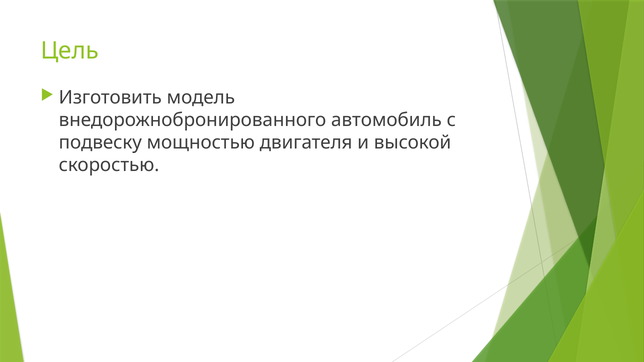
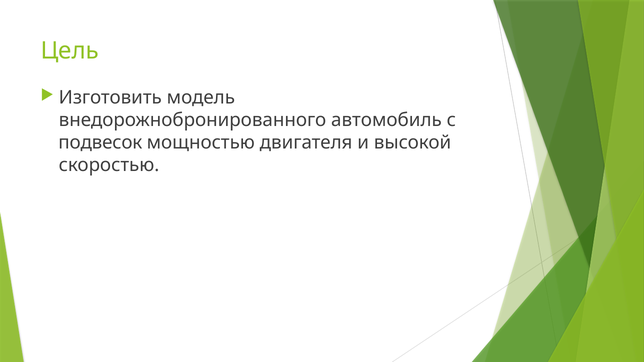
подвеску: подвеску -> подвесок
